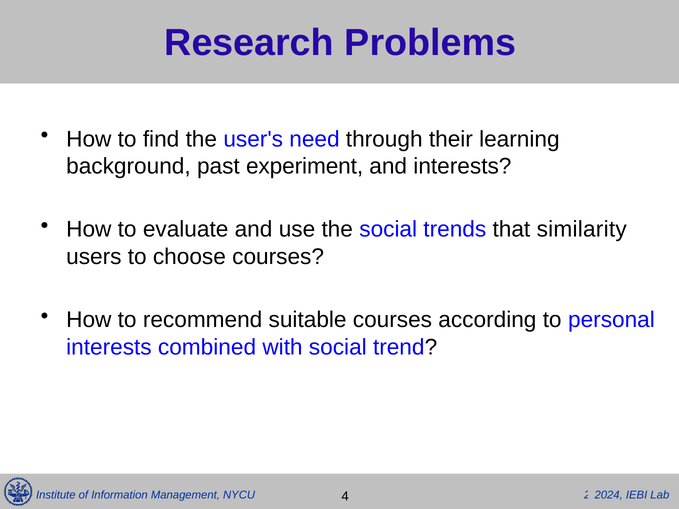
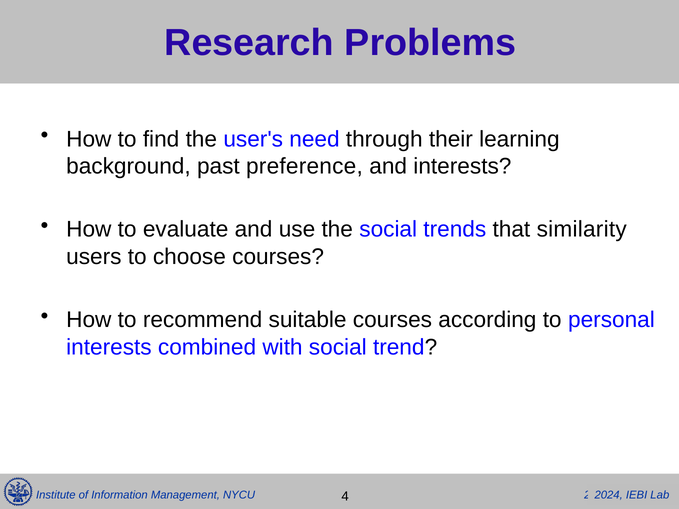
experiment: experiment -> preference
